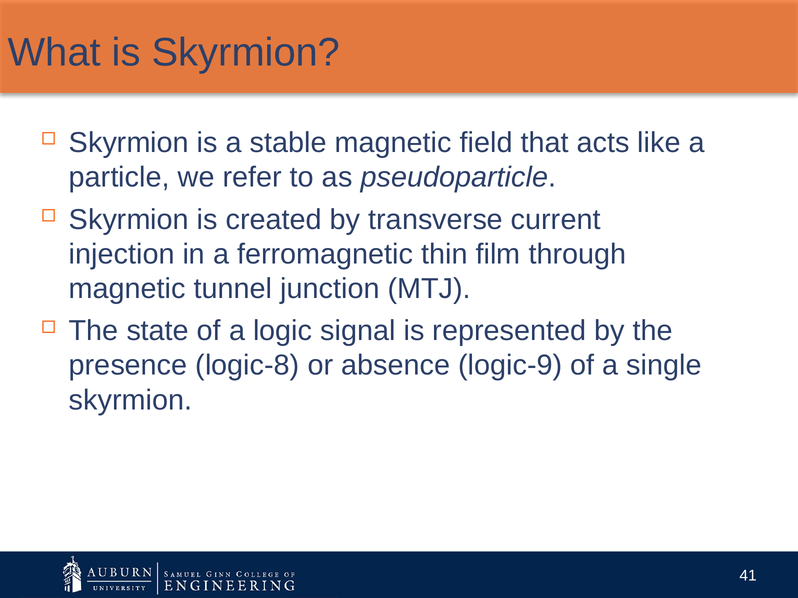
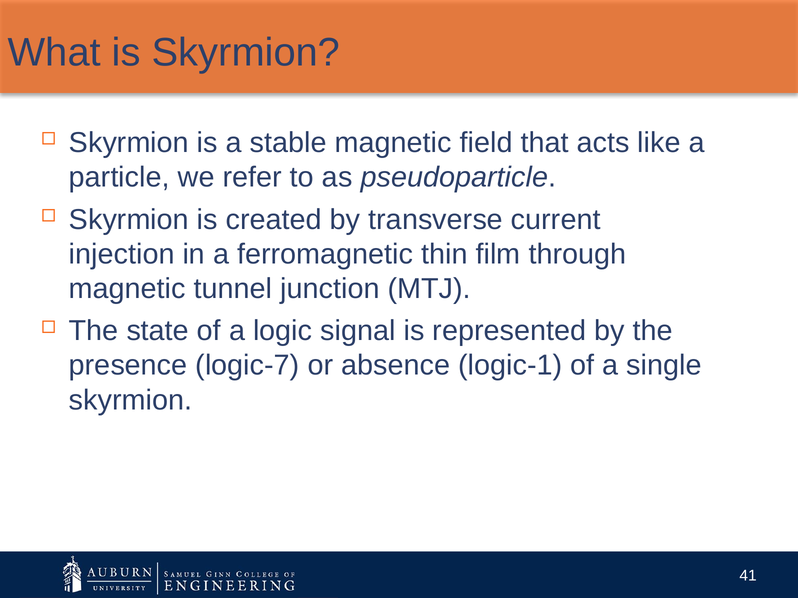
logic-8: logic-8 -> logic-7
logic-9: logic-9 -> logic-1
